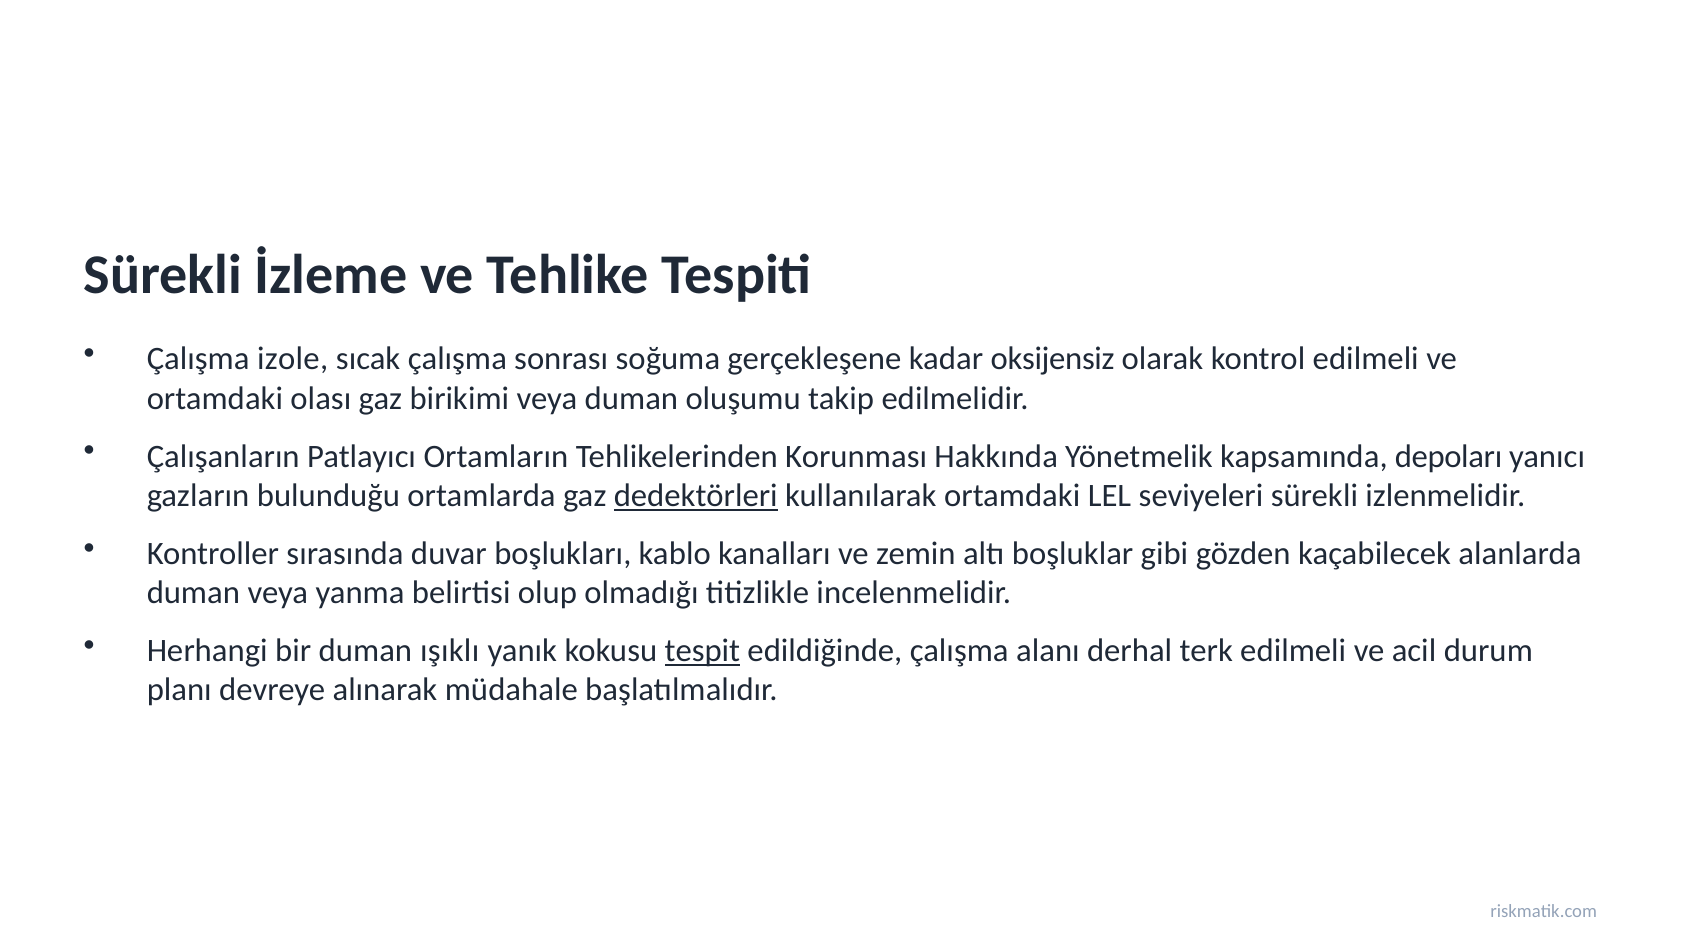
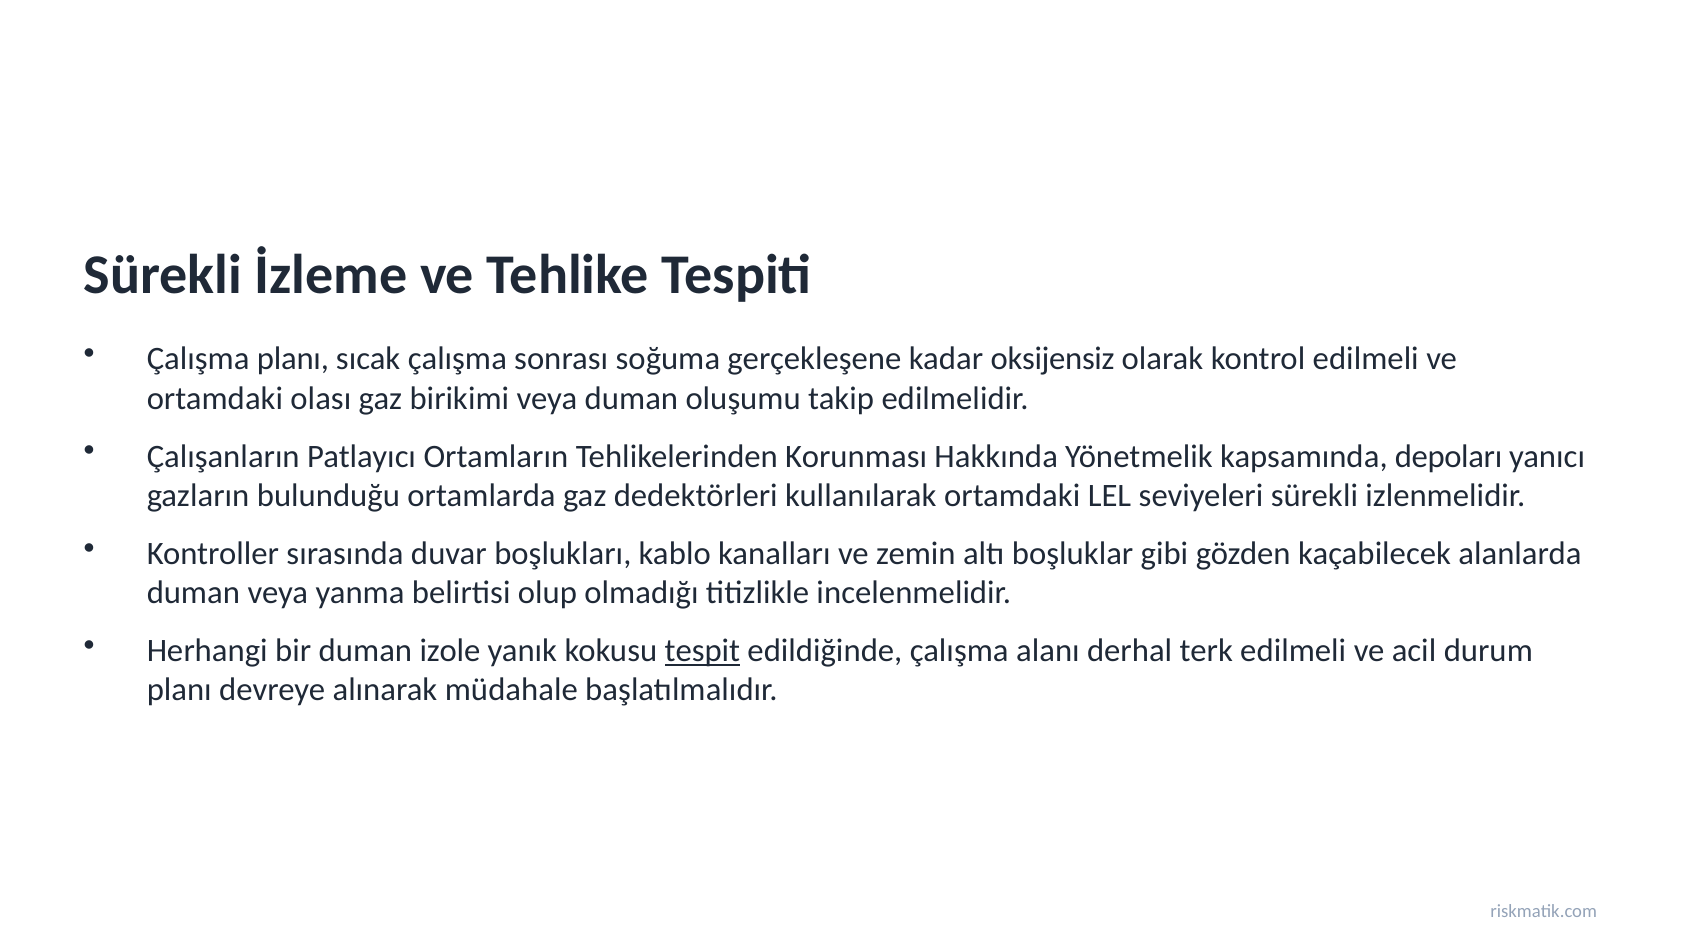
Çalışma izole: izole -> planı
dedektörleri underline: present -> none
ışıklı: ışıklı -> izole
